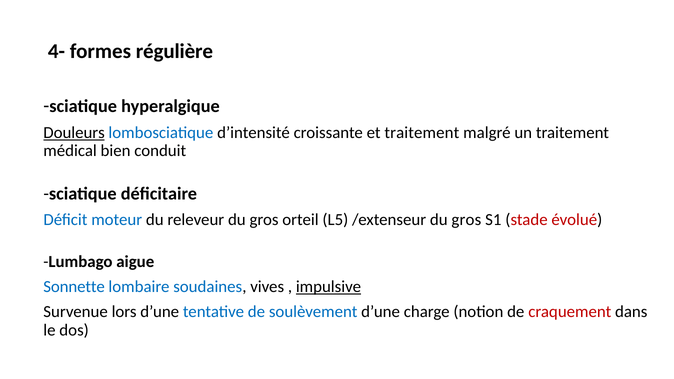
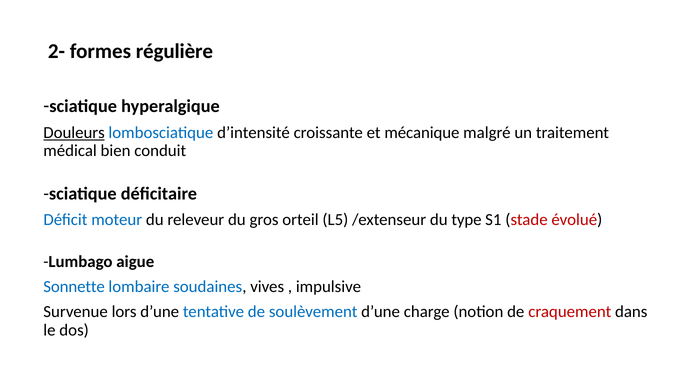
4-: 4- -> 2-
et traitement: traitement -> mécanique
/extenseur du gros: gros -> type
impulsive underline: present -> none
